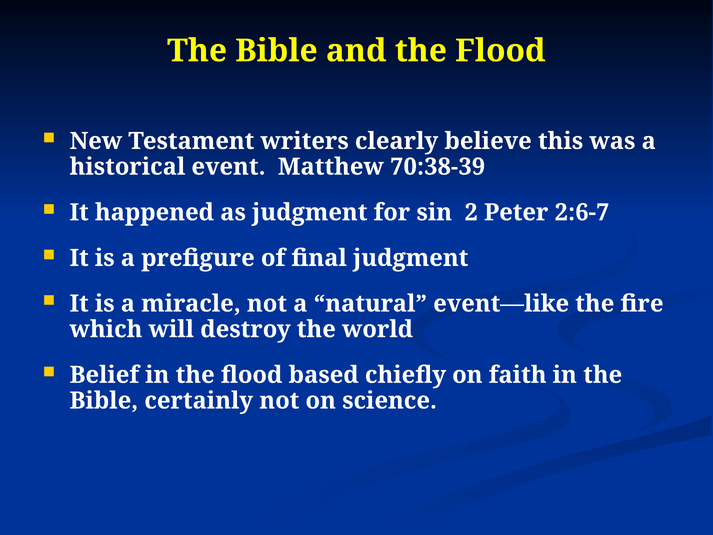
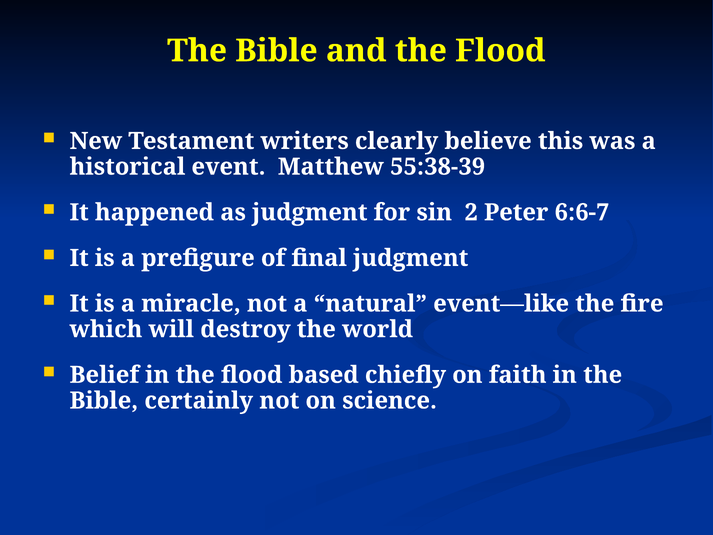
70:38-39: 70:38-39 -> 55:38-39
2:6-7: 2:6-7 -> 6:6-7
